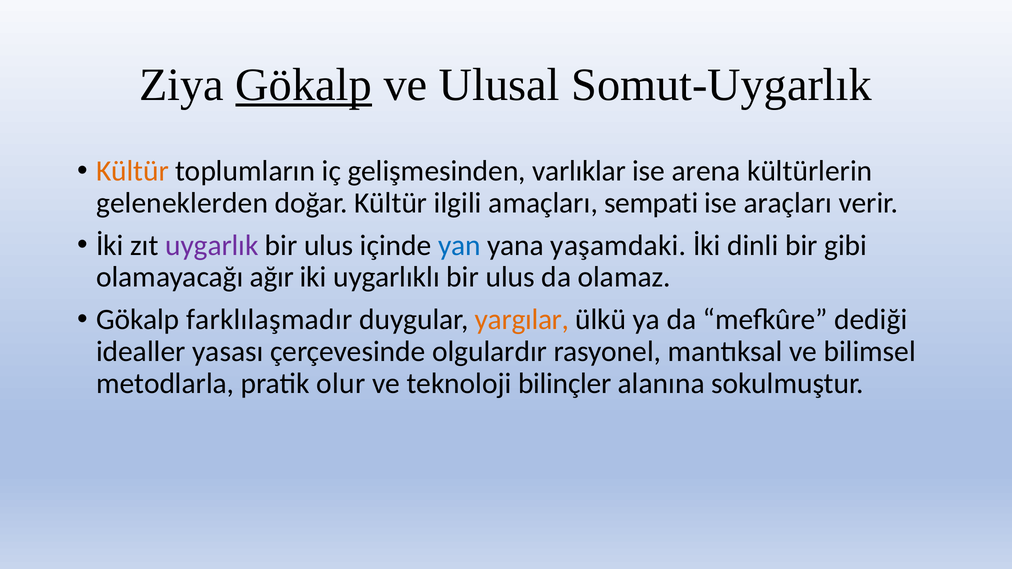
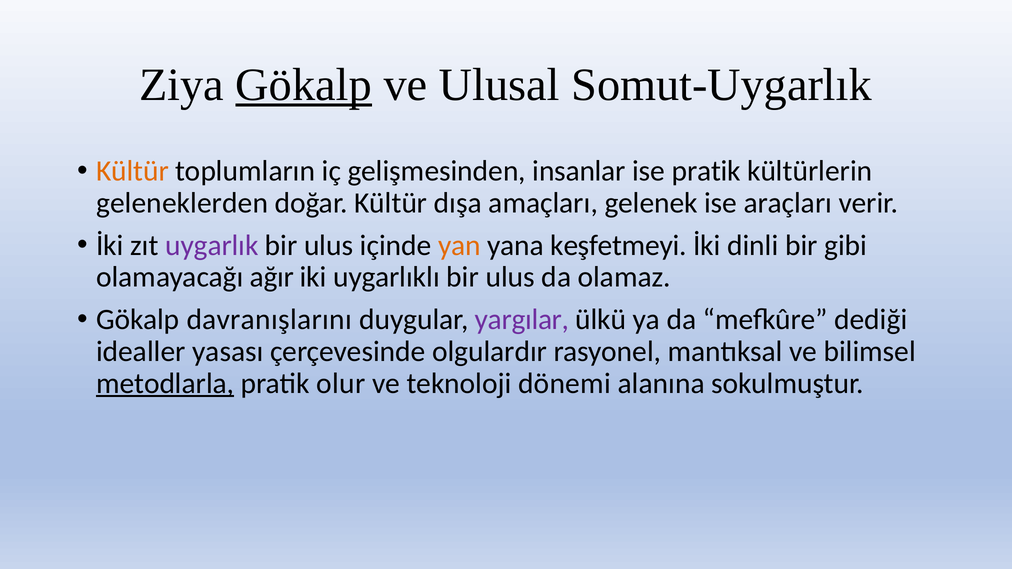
varlıklar: varlıklar -> insanlar
ise arena: arena -> pratik
ilgili: ilgili -> dışa
sempati: sempati -> gelenek
yan colour: blue -> orange
yaşamdaki: yaşamdaki -> keşfetmeyi
farklılaşmadır: farklılaşmadır -> davranışlarını
yargılar colour: orange -> purple
metodlarla underline: none -> present
bilinçler: bilinçler -> dönemi
